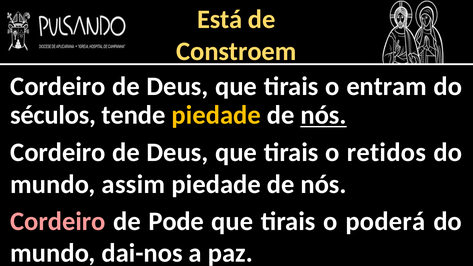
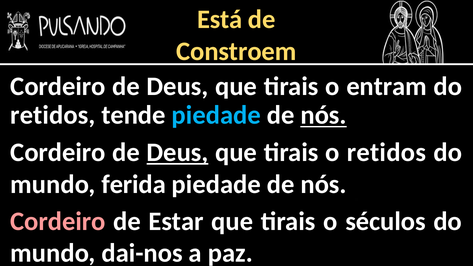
séculos at (53, 115): séculos -> retidos
piedade at (216, 115) colour: yellow -> light blue
Deus at (177, 152) underline: none -> present
assim: assim -> ferida
Pode: Pode -> Estar
poderá: poderá -> séculos
